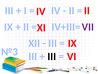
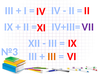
III at (52, 56) colour: black -> orange
